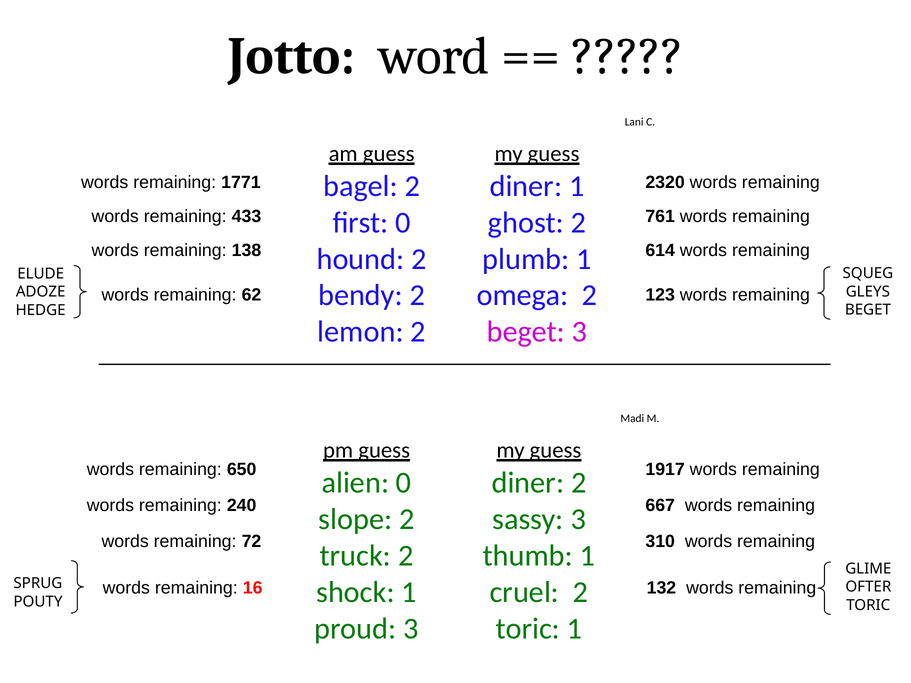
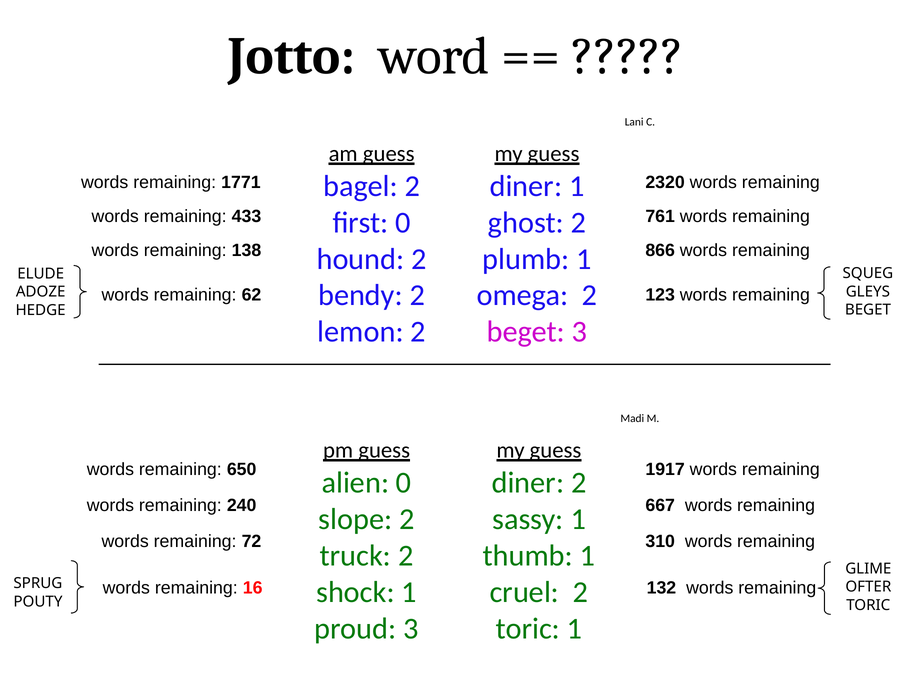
614: 614 -> 866
sassy 3: 3 -> 1
